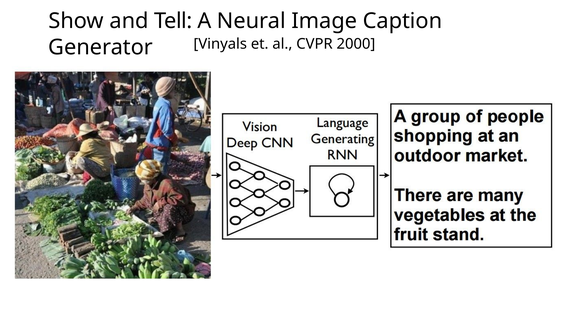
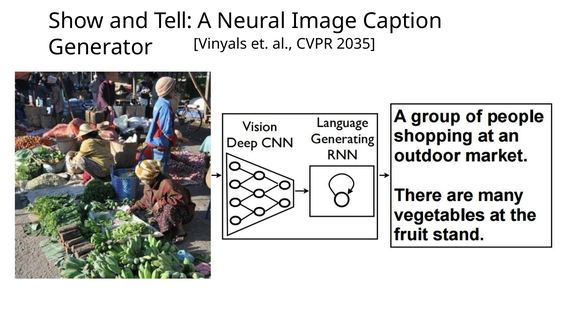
2000: 2000 -> 2035
